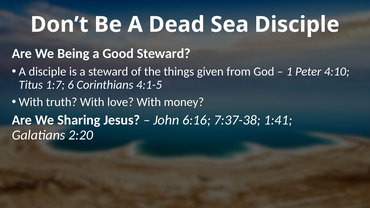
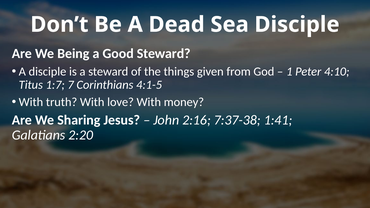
6: 6 -> 7
6:16: 6:16 -> 2:16
